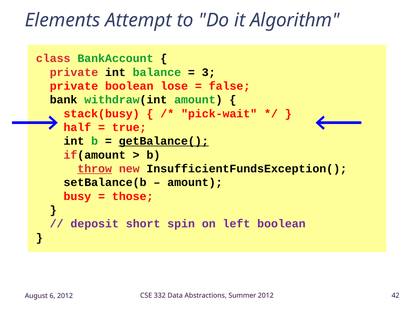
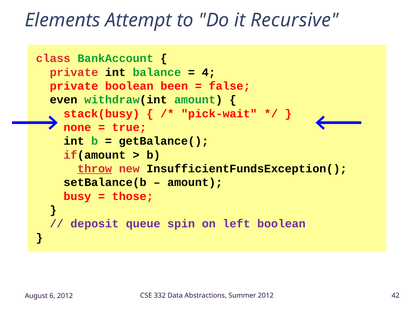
Algorithm: Algorithm -> Recursive
3: 3 -> 4
lose: lose -> been
bank: bank -> even
half: half -> none
getBalance( underline: present -> none
short: short -> queue
